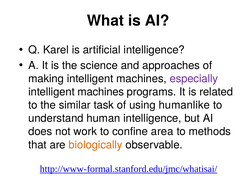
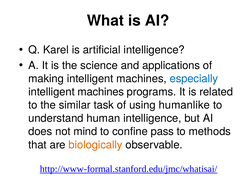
approaches: approaches -> applications
especially colour: purple -> blue
work: work -> mind
area: area -> pass
